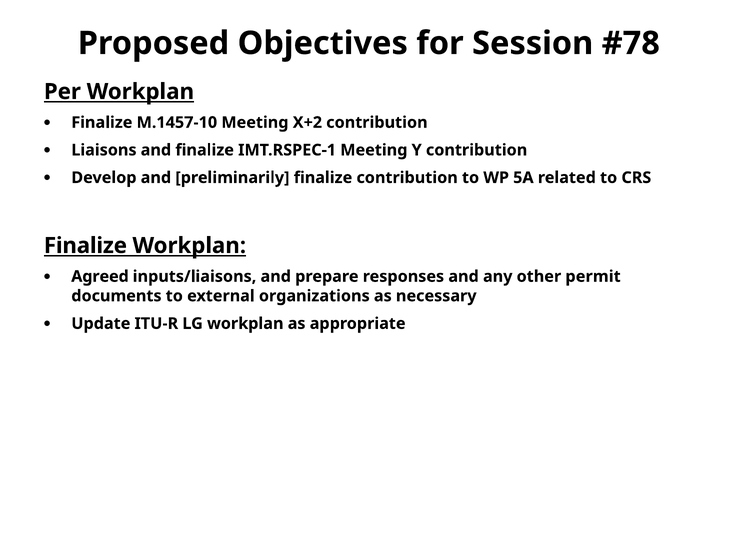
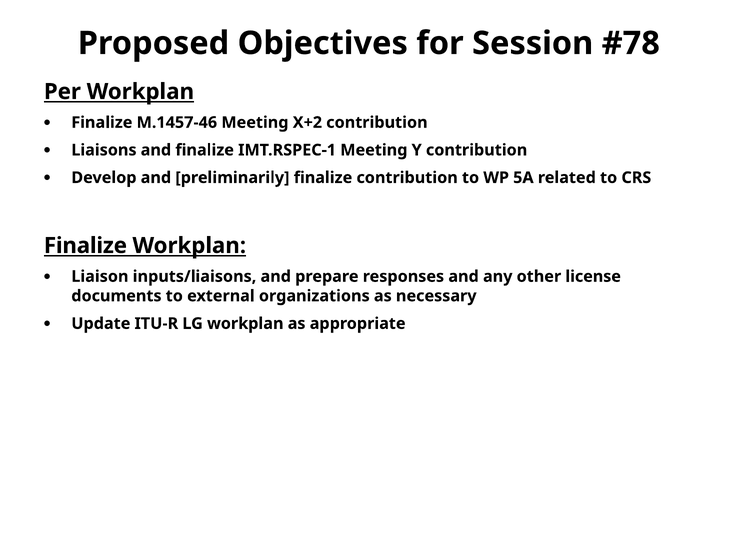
M.1457-10: M.1457-10 -> M.1457-46
Agreed: Agreed -> Liaison
permit: permit -> license
